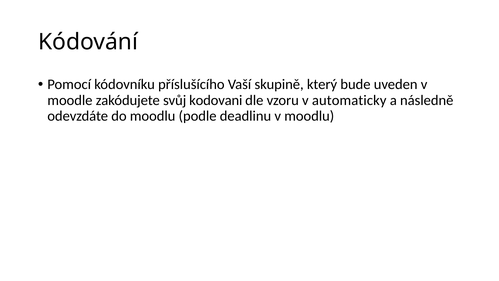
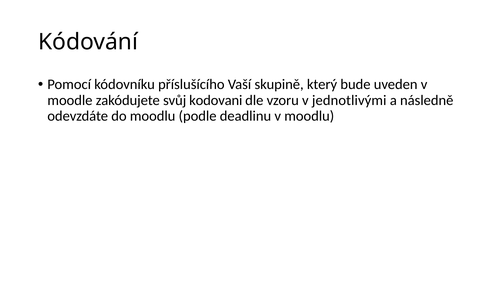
automaticky: automaticky -> jednotlivými
